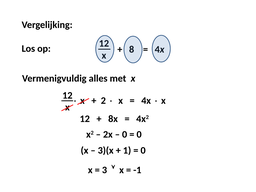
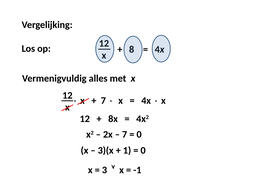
2 at (103, 101): 2 -> 7
0 at (125, 134): 0 -> 7
